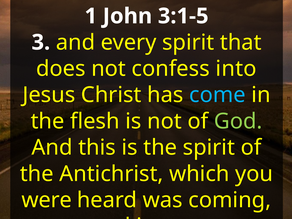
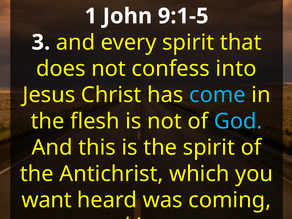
3:1-5: 3:1-5 -> 9:1-5
God colour: light green -> light blue
were: were -> want
